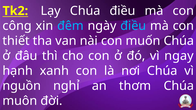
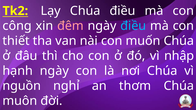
đêm colour: light blue -> pink
ngay: ngay -> nhập
hạnh xanh: xanh -> ngày
